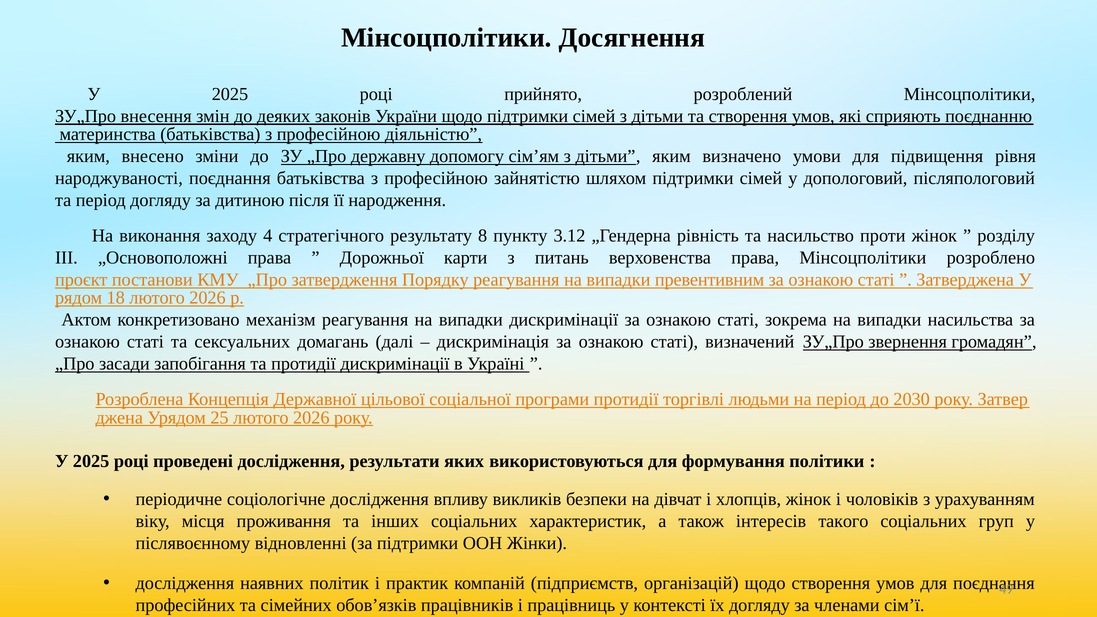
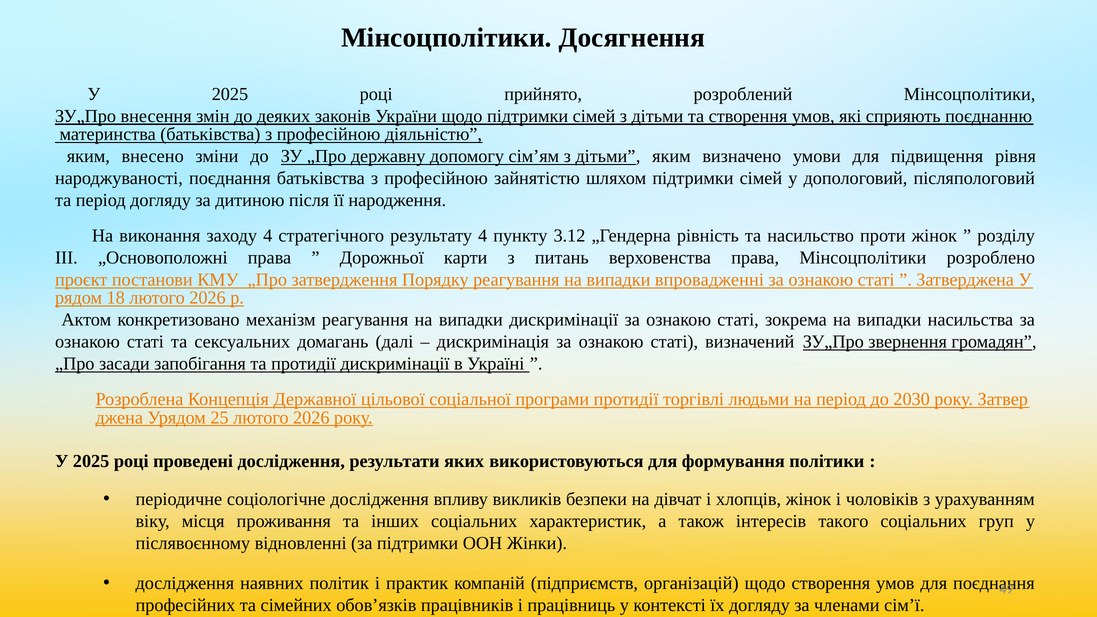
результату 8: 8 -> 4
превентивним: превентивним -> впровадженні
